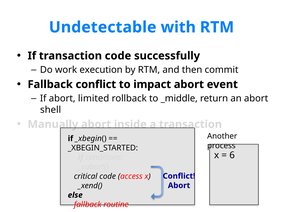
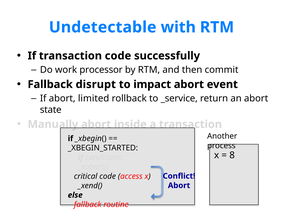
execution: execution -> processor
Fallback conflict: conflict -> disrupt
_middle: _middle -> _service
shell: shell -> state
6: 6 -> 8
